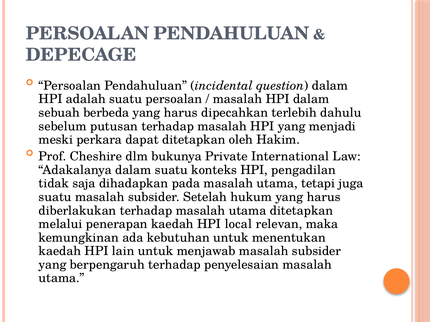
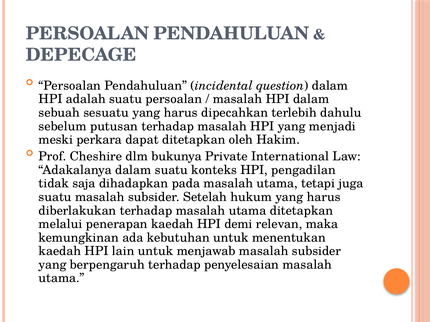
berbeda: berbeda -> sesuatu
local: local -> demi
